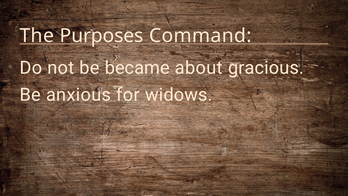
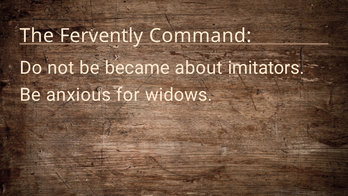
Purposes: Purposes -> Fervently
gracious: gracious -> imitators
